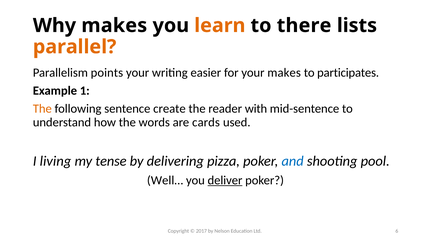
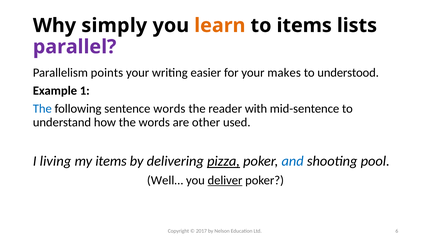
Why makes: makes -> simply
to there: there -> items
parallel colour: orange -> purple
participates: participates -> understood
The at (42, 109) colour: orange -> blue
sentence create: create -> words
cards: cards -> other
my tense: tense -> items
pizza underline: none -> present
